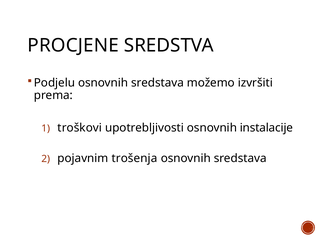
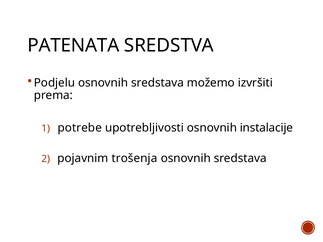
PROCJENE: PROCJENE -> PATENATA
troškovi: troškovi -> potrebe
